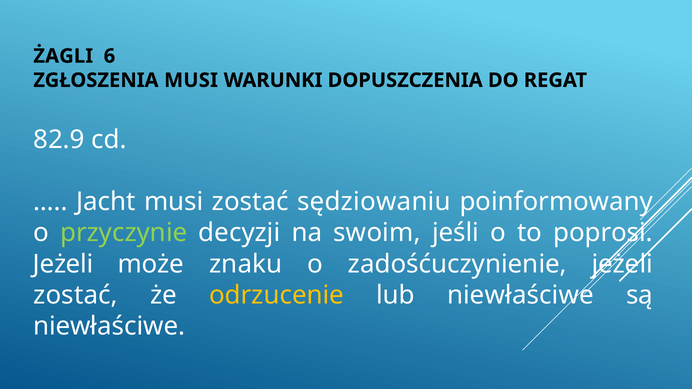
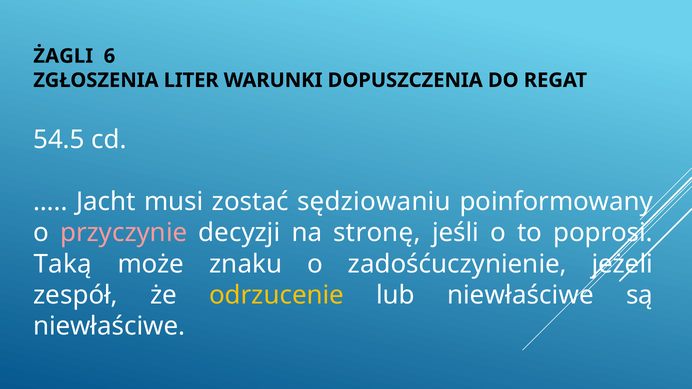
ZGŁOSZENIA MUSI: MUSI -> LITER
82.9: 82.9 -> 54.5
przyczynie colour: light green -> pink
swoim: swoim -> stronę
Jeżeli at (63, 264): Jeżeli -> Taką
zostać at (76, 295): zostać -> zespół
